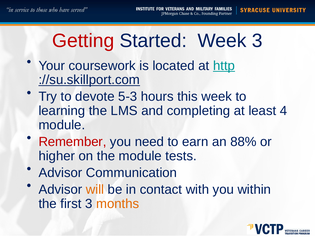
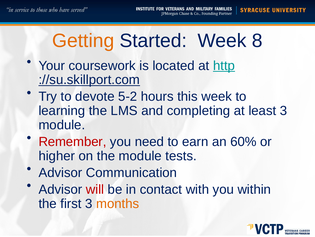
Getting colour: red -> orange
Week 3: 3 -> 8
5-3: 5-3 -> 5-2
least 4: 4 -> 3
88%: 88% -> 60%
will colour: orange -> red
